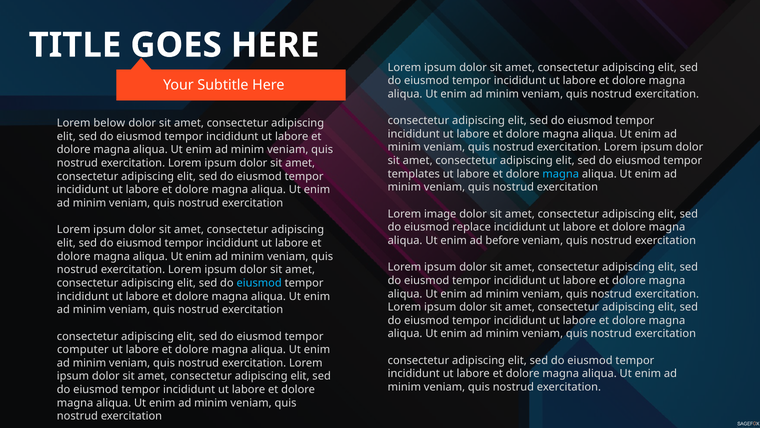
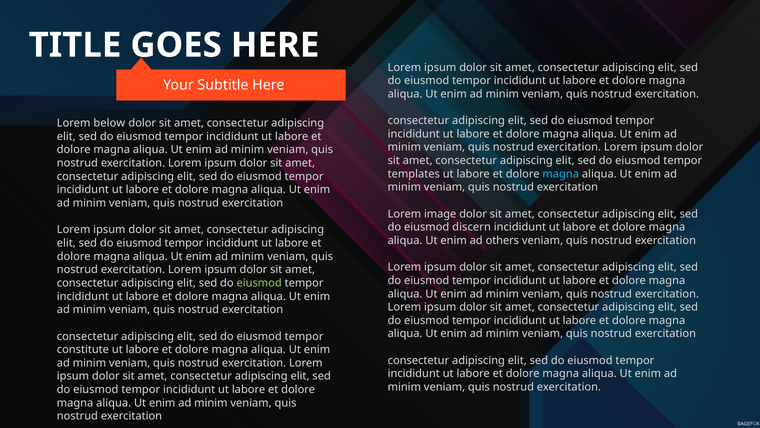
replace: replace -> discern
before: before -> others
eiusmod at (259, 283) colour: light blue -> light green
computer: computer -> constitute
